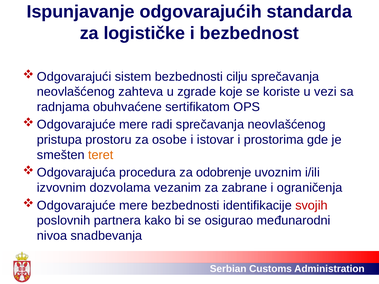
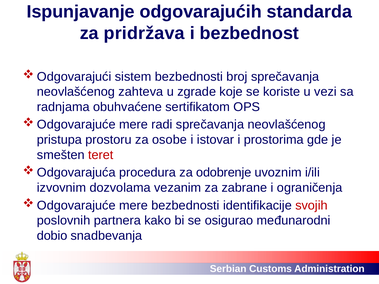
logističke: logističke -> pridržava
cilju: cilju -> broj
teret colour: orange -> red
nivoa: nivoa -> dobio
